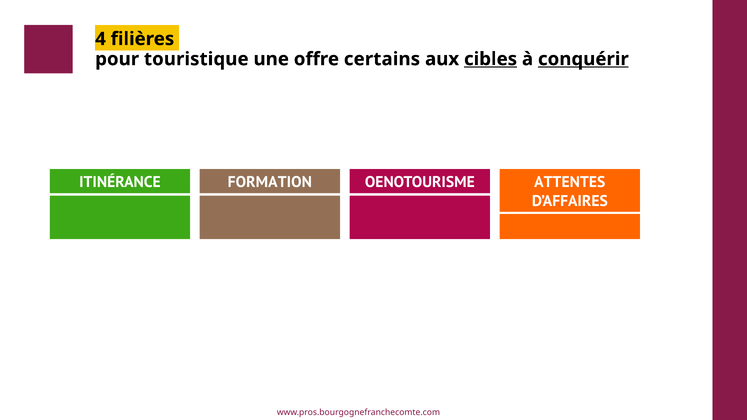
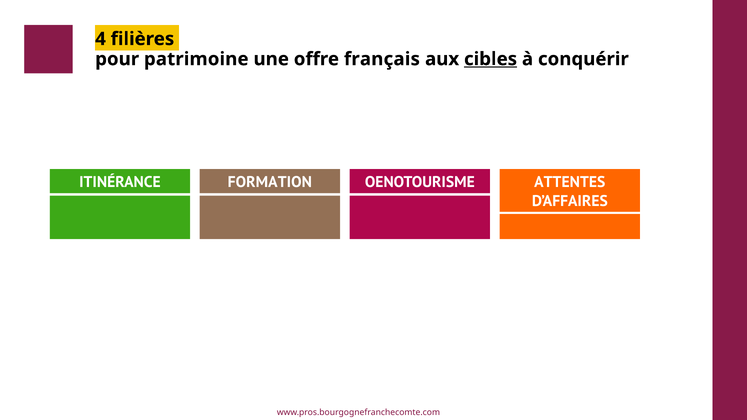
touristique: touristique -> patrimoine
certains: certains -> français
conquérir underline: present -> none
